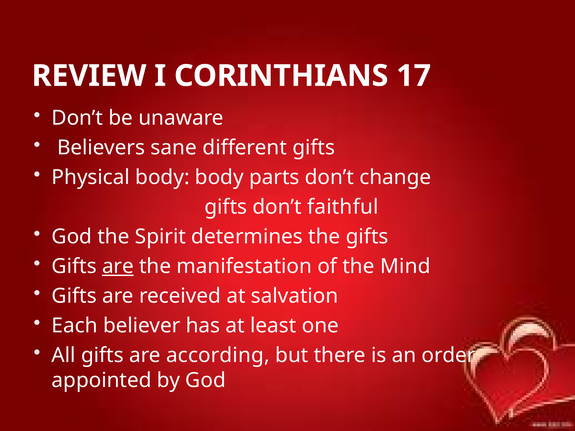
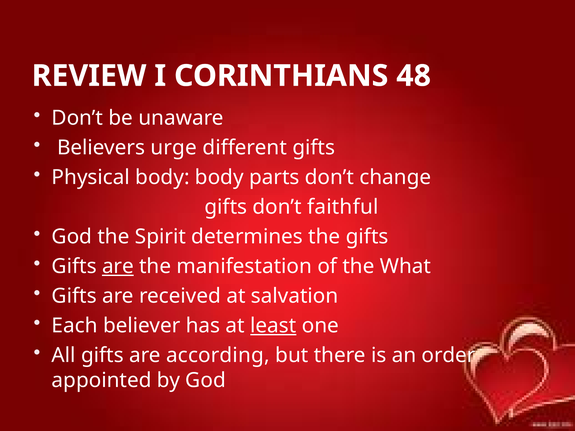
17: 17 -> 48
sane: sane -> urge
Mind: Mind -> What
least underline: none -> present
